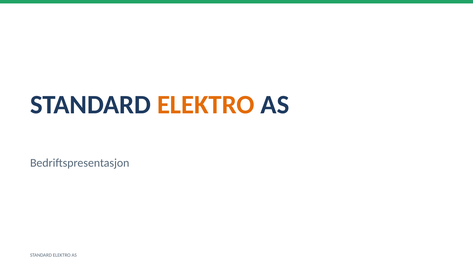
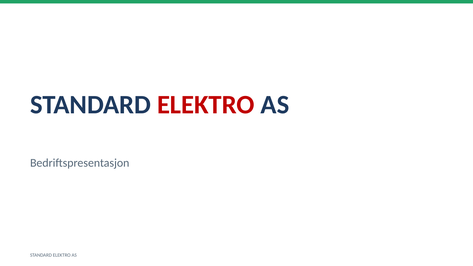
ELEKTRO at (206, 105) colour: orange -> red
